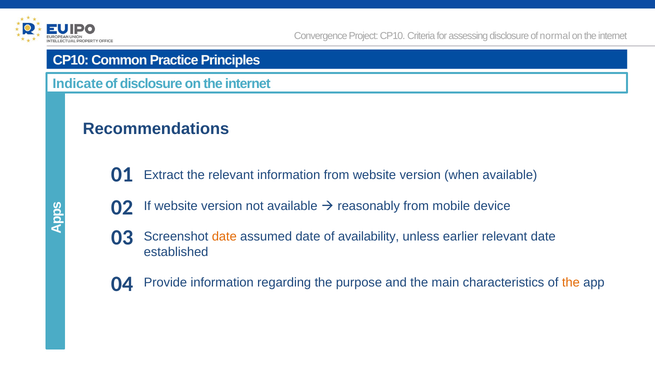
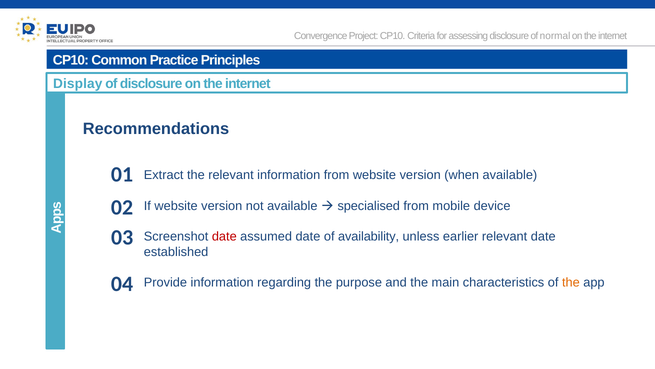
Indicate: Indicate -> Display
reasonably: reasonably -> specialised
date at (224, 236) colour: orange -> red
